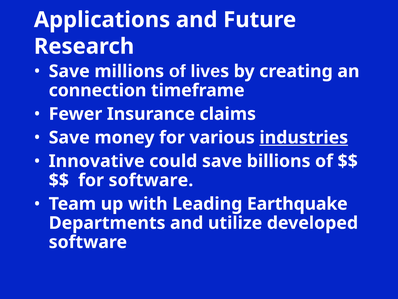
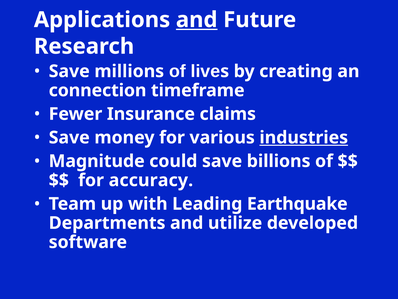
and at (197, 20) underline: none -> present
Innovative: Innovative -> Magnitude
for software: software -> accuracy
